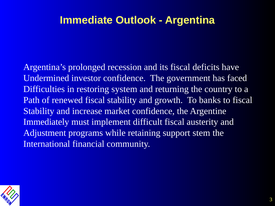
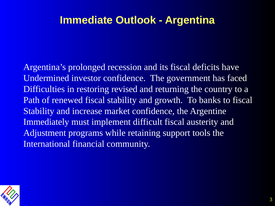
system: system -> revised
stem: stem -> tools
